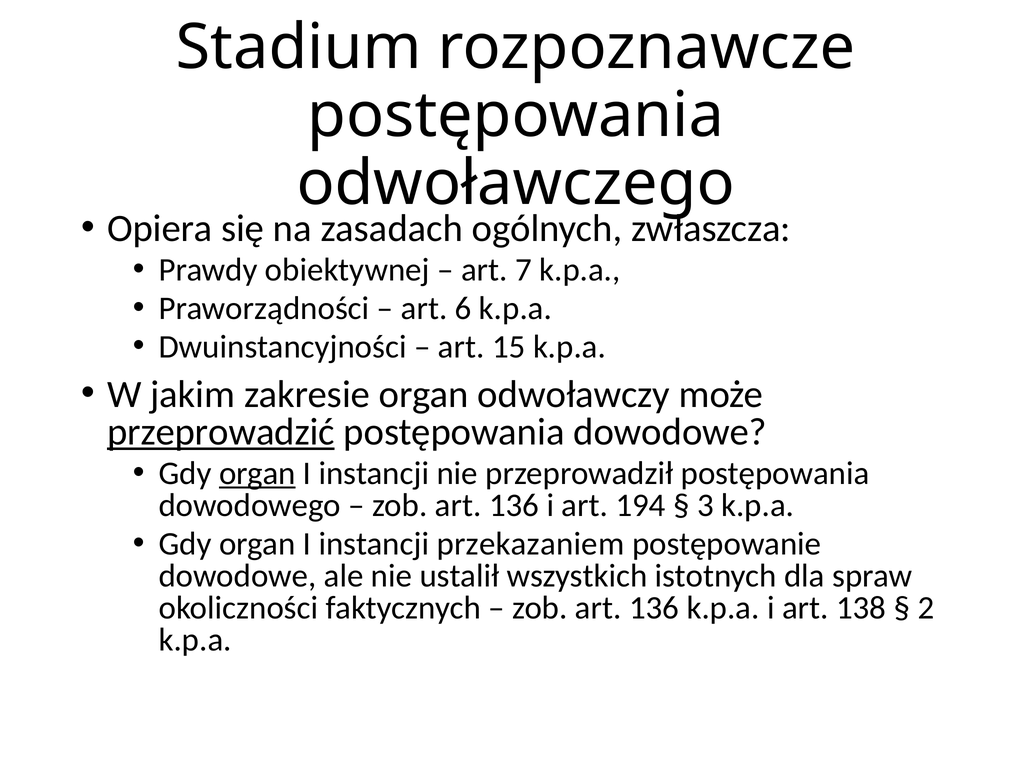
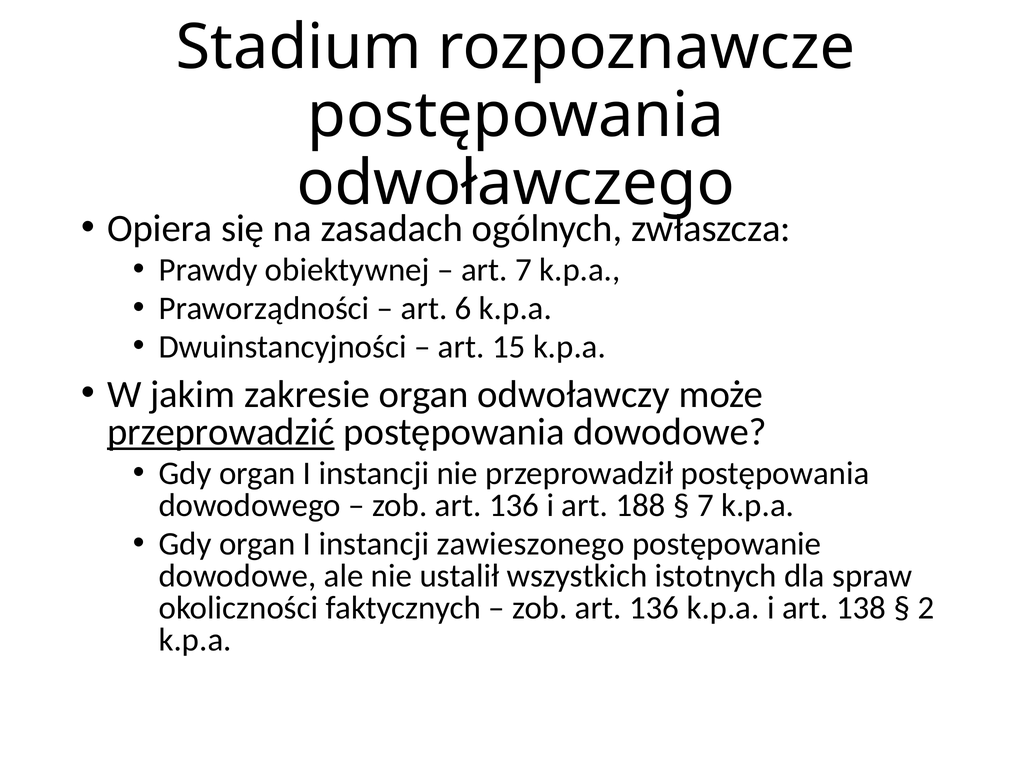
organ at (257, 474) underline: present -> none
194: 194 -> 188
3 at (705, 506): 3 -> 7
przekazaniem: przekazaniem -> zawieszonego
